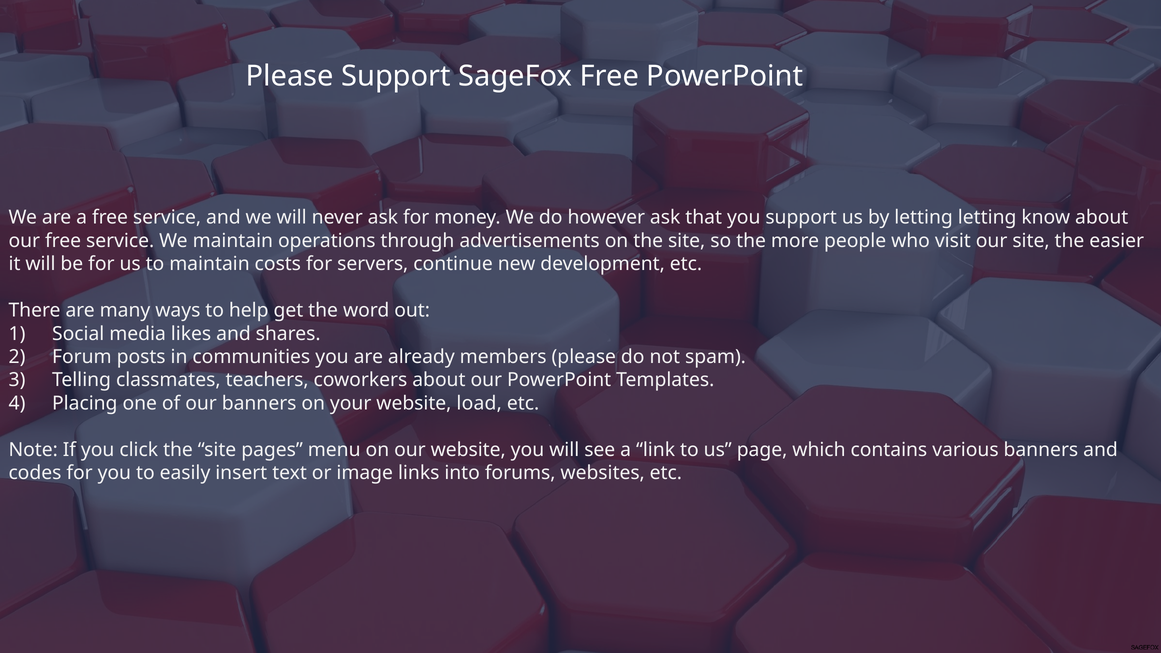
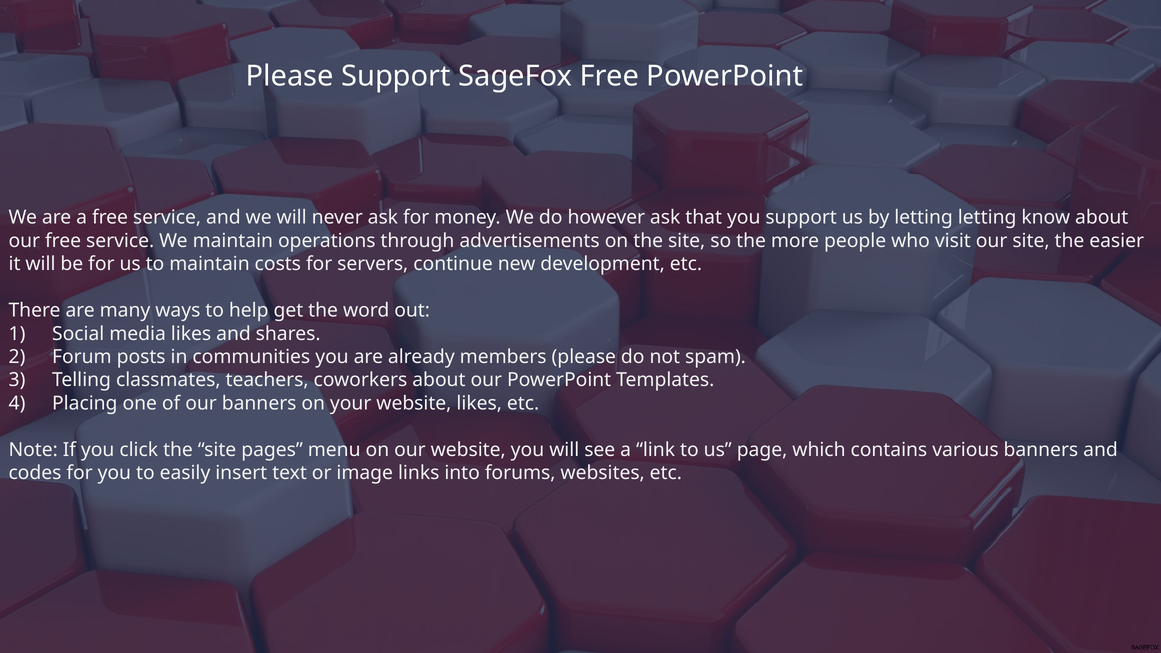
website load: load -> likes
